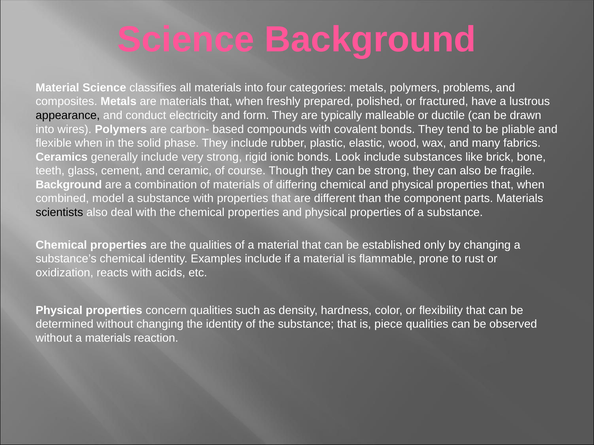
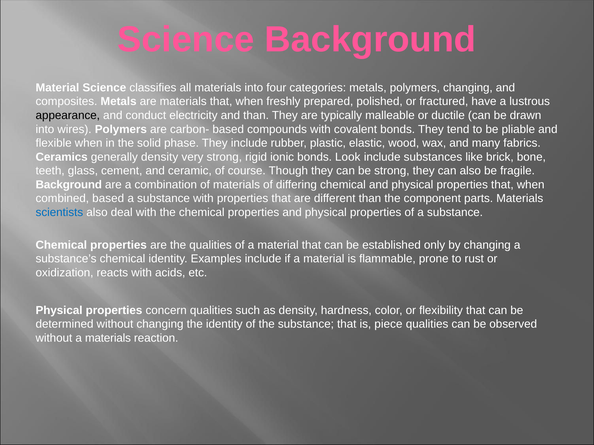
polymers problems: problems -> changing
and form: form -> than
generally include: include -> density
combined model: model -> based
scientists colour: black -> blue
